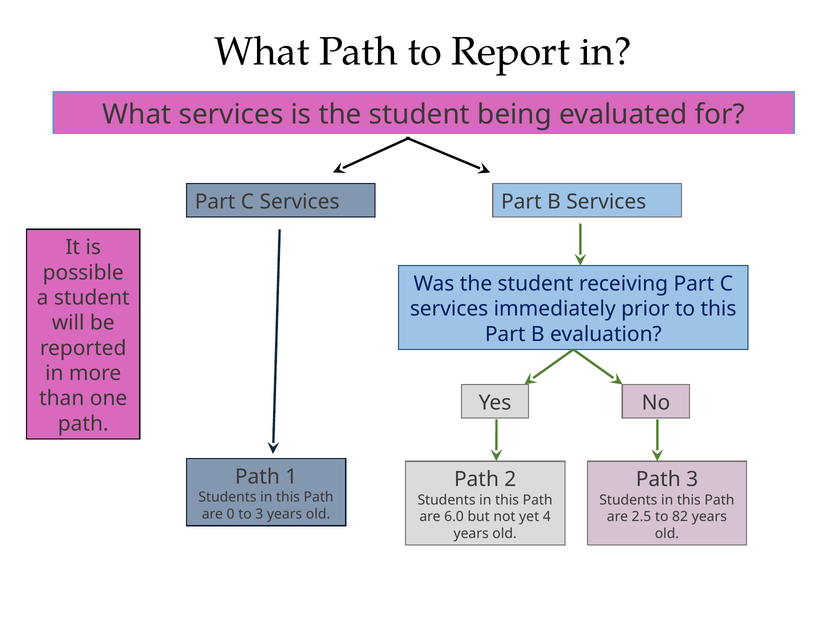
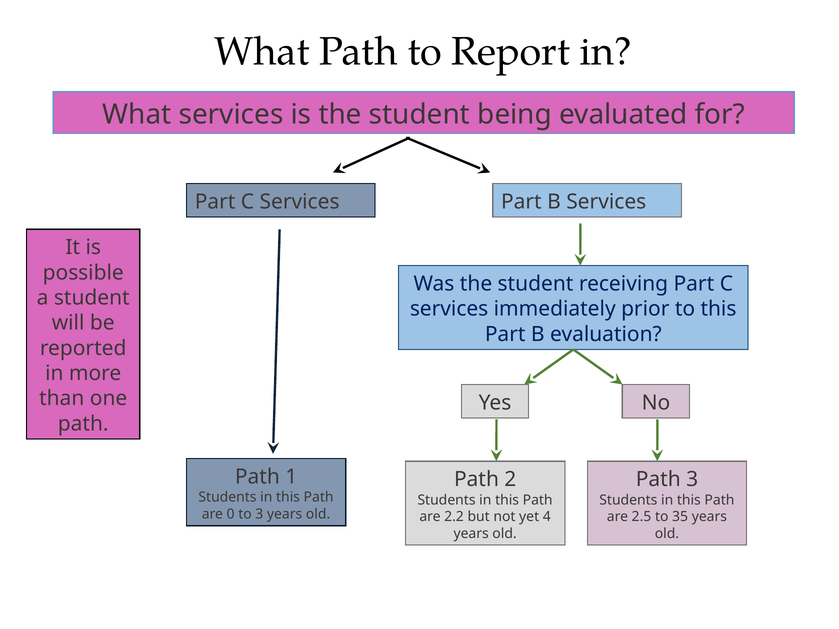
6.0: 6.0 -> 2.2
82: 82 -> 35
